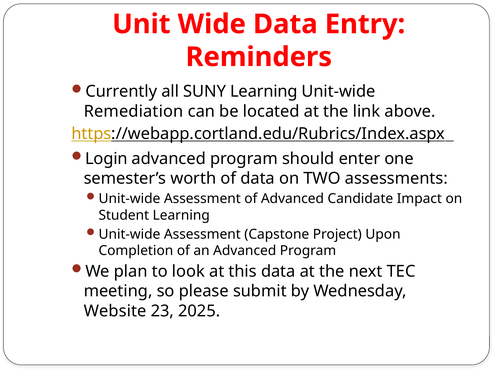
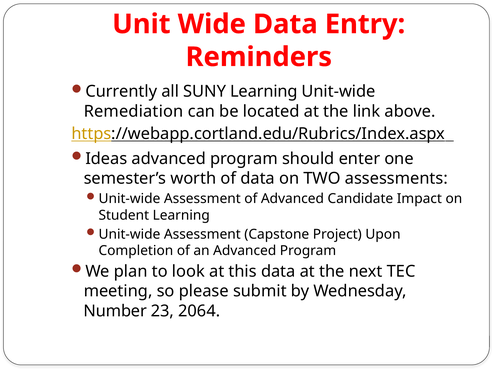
Login: Login -> Ideas
Website: Website -> Number
2025: 2025 -> 2064
